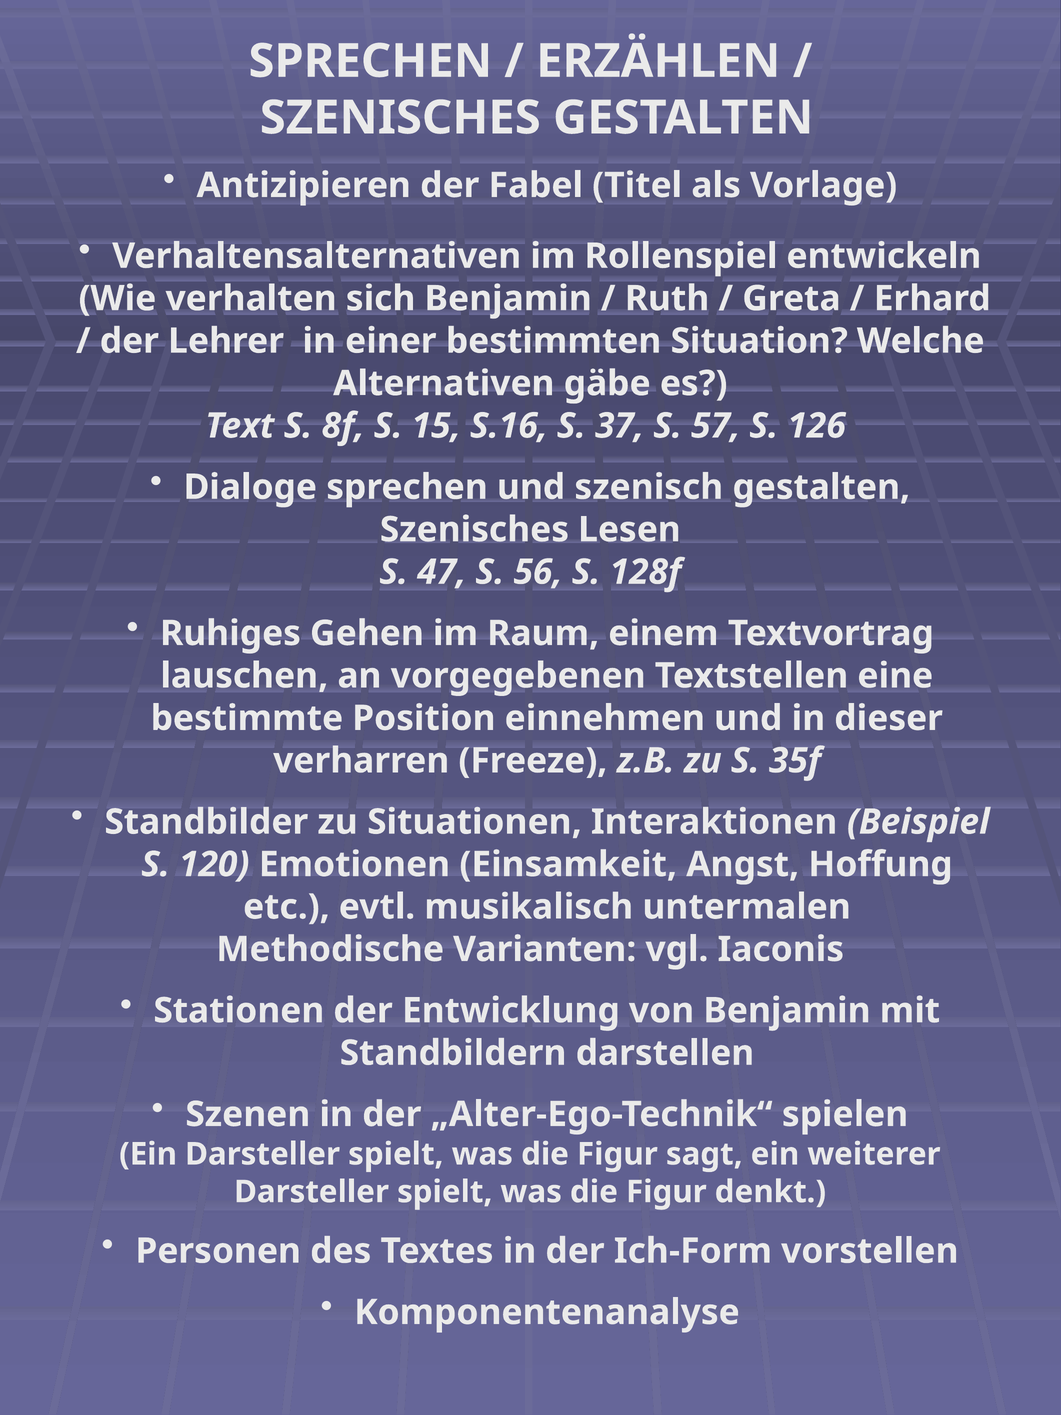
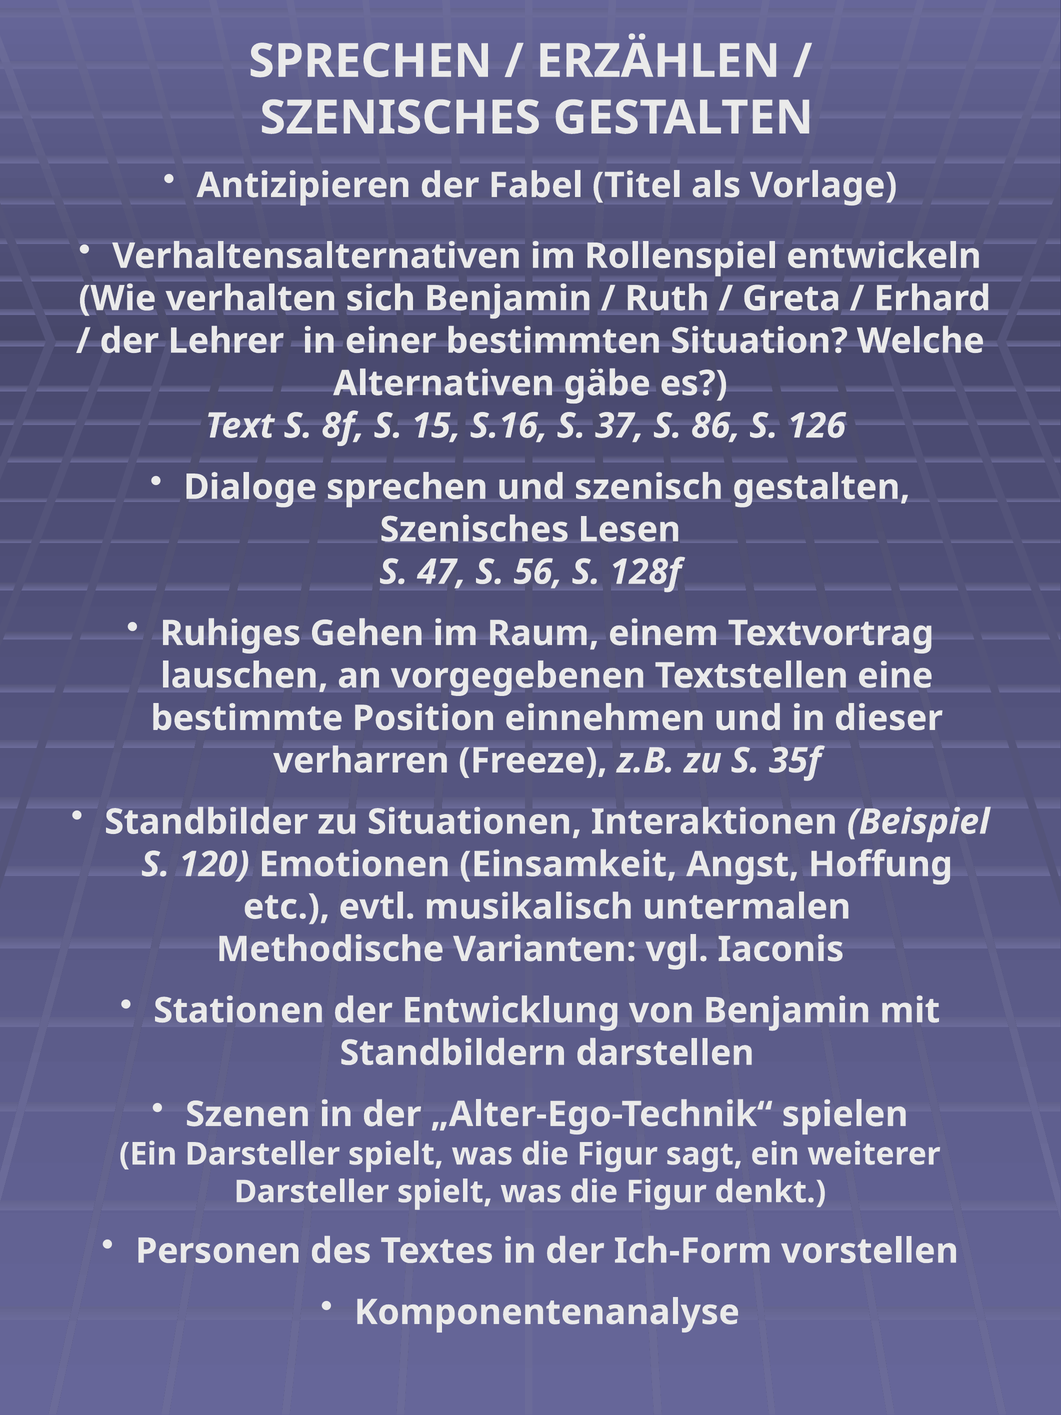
57: 57 -> 86
